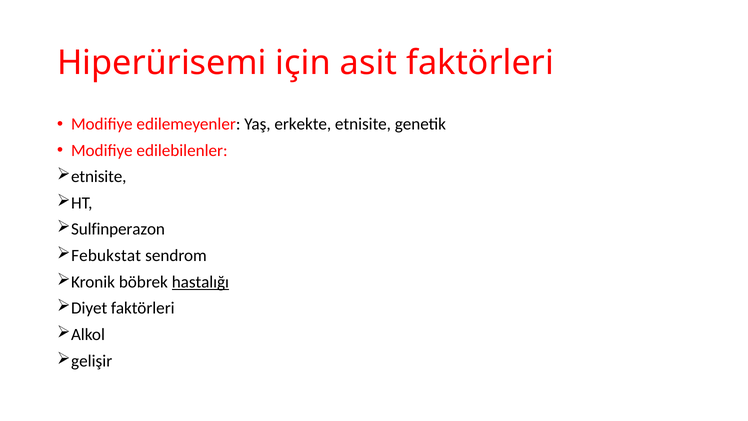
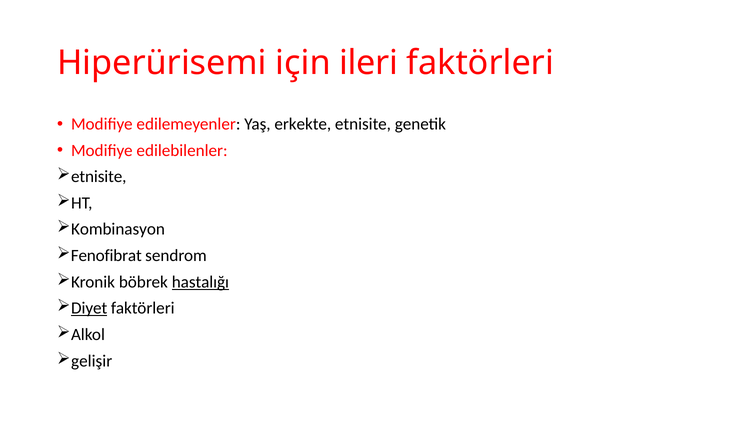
asit: asit -> ileri
Sulfinperazon: Sulfinperazon -> Kombinasyon
Febukstat: Febukstat -> Fenofibrat
Diyet underline: none -> present
